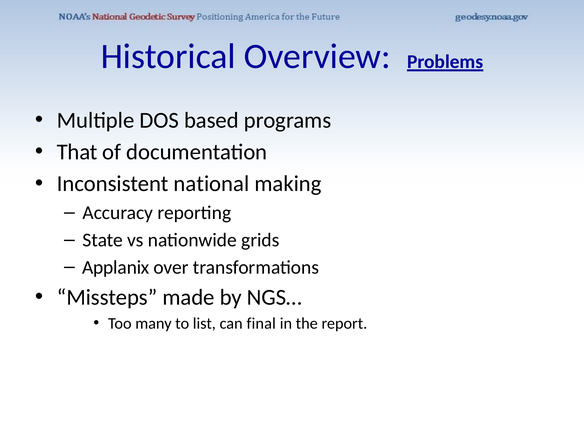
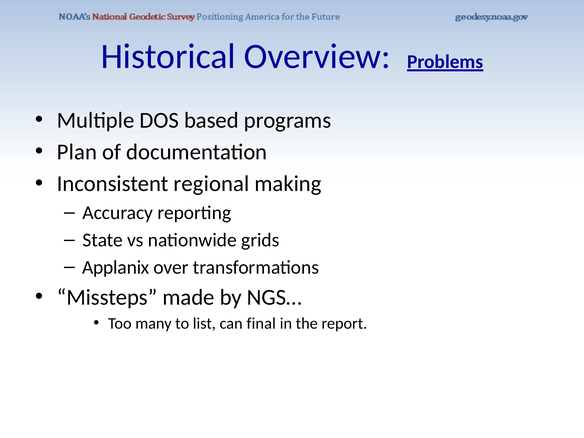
That: That -> Plan
national: national -> regional
